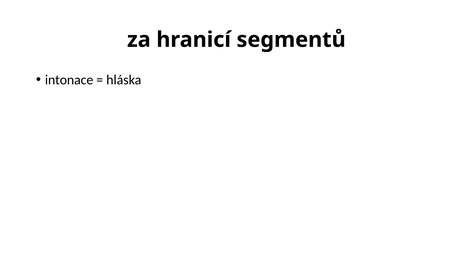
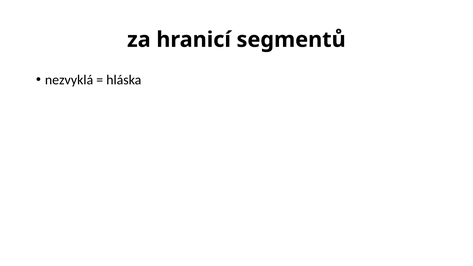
intonace: intonace -> nezvyklá
